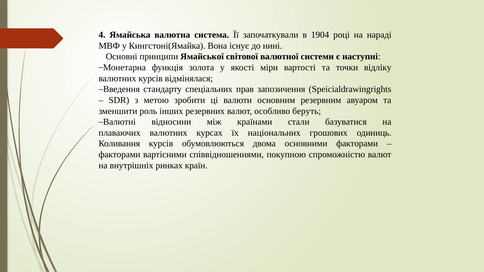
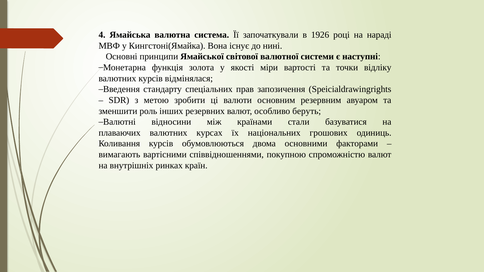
1904: 1904 -> 1926
факторами at (119, 155): факторами -> вимагають
